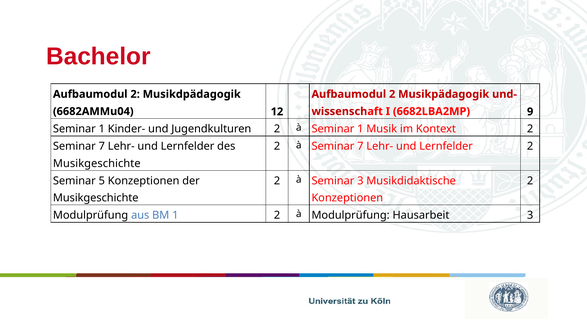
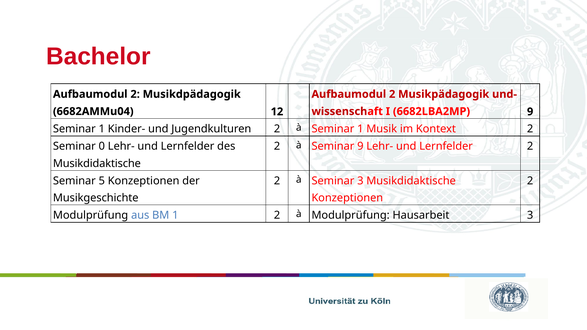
7 at (102, 146): 7 -> 0
à Seminar 7: 7 -> 9
Musikgeschichte at (97, 164): Musikgeschichte -> Musikdidaktische
